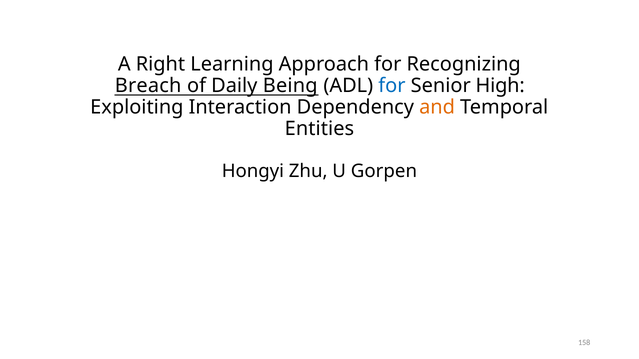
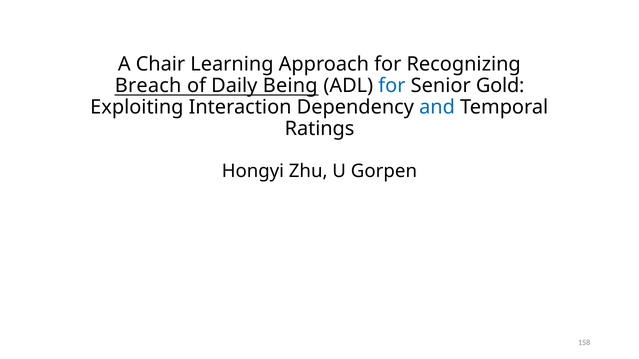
Right: Right -> Chair
High: High -> Gold
and colour: orange -> blue
Entities: Entities -> Ratings
